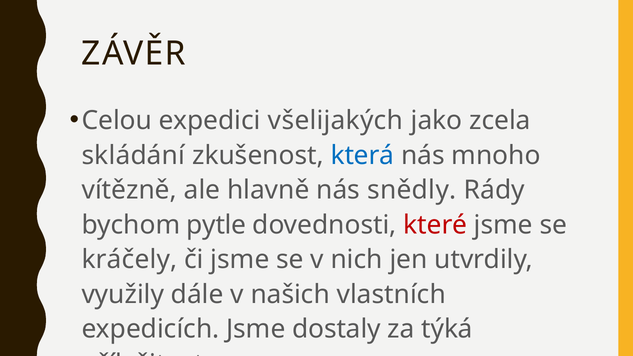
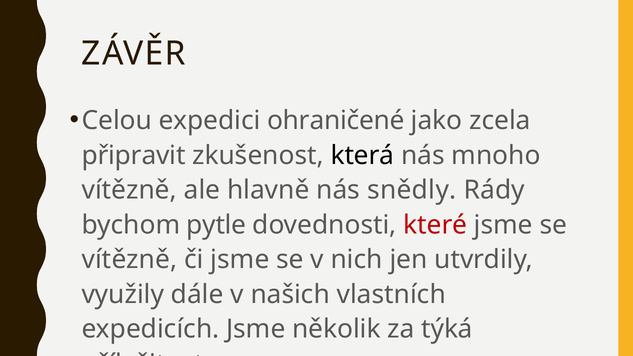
všelijakých: všelijakých -> ohraničené
skládání: skládání -> připravit
která colour: blue -> black
kráčely at (129, 260): kráčely -> vítězně
dostaly: dostaly -> několik
